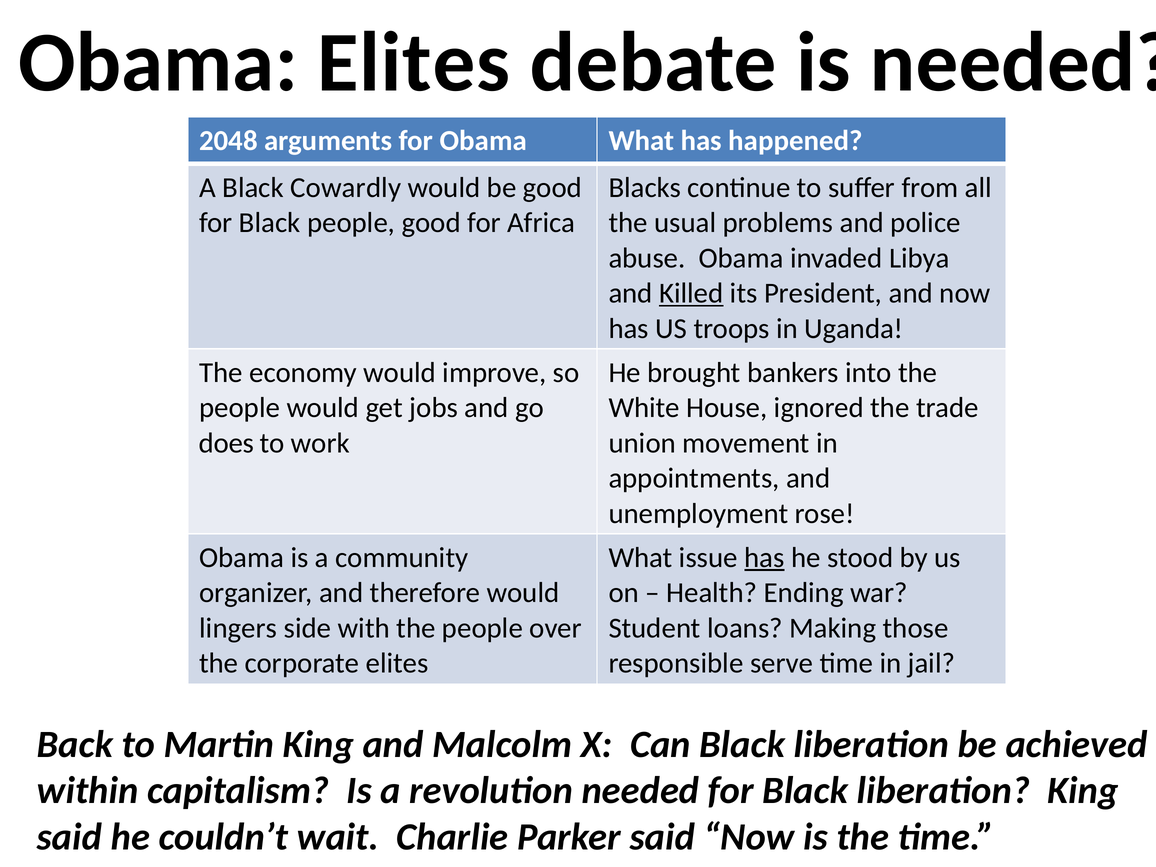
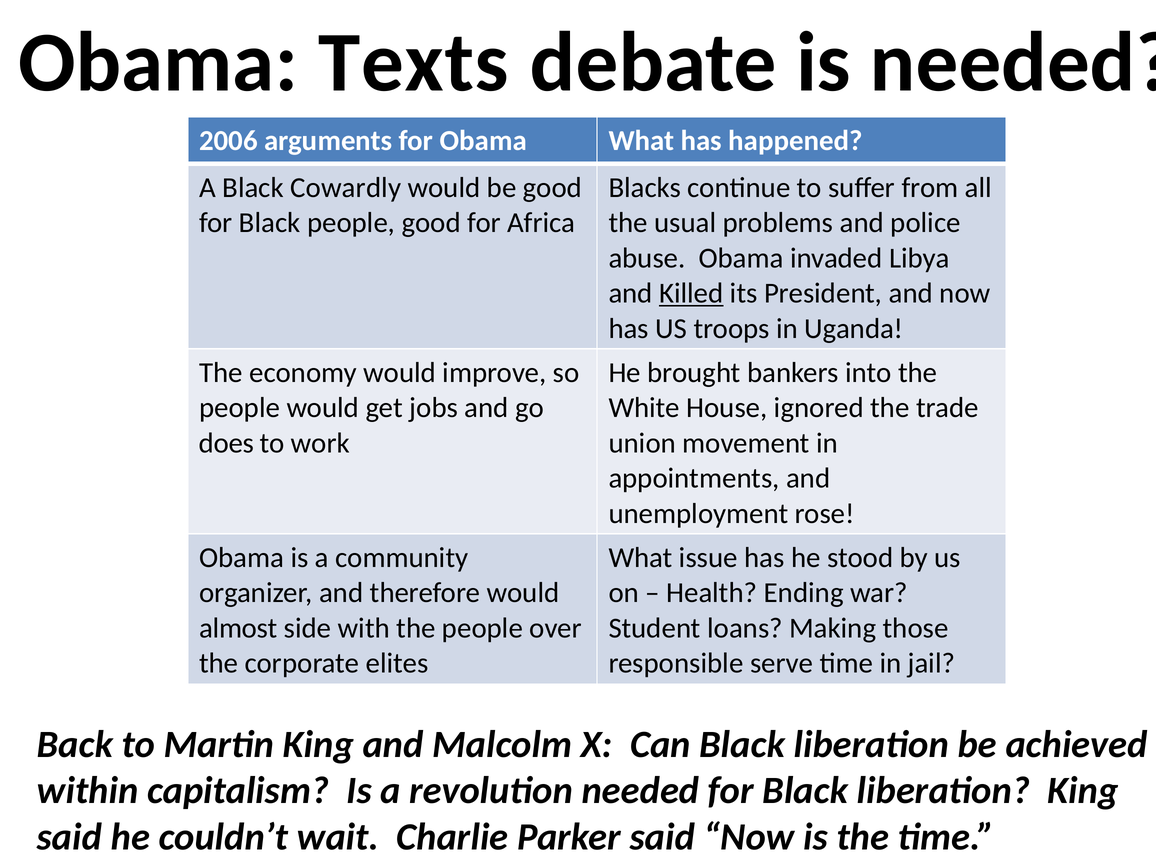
Obama Elites: Elites -> Texts
2048: 2048 -> 2006
has at (764, 558) underline: present -> none
lingers: lingers -> almost
